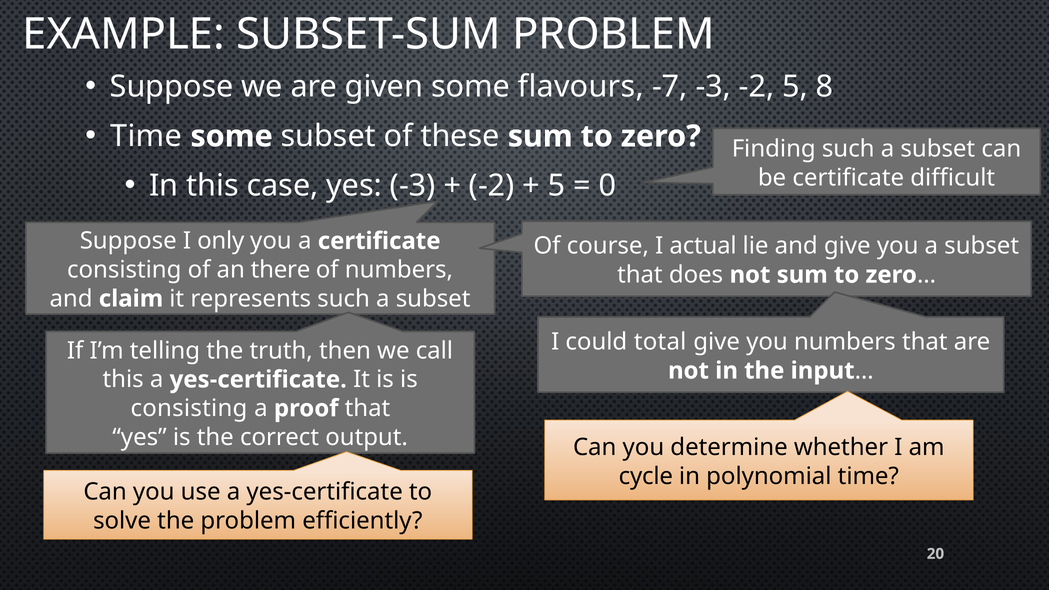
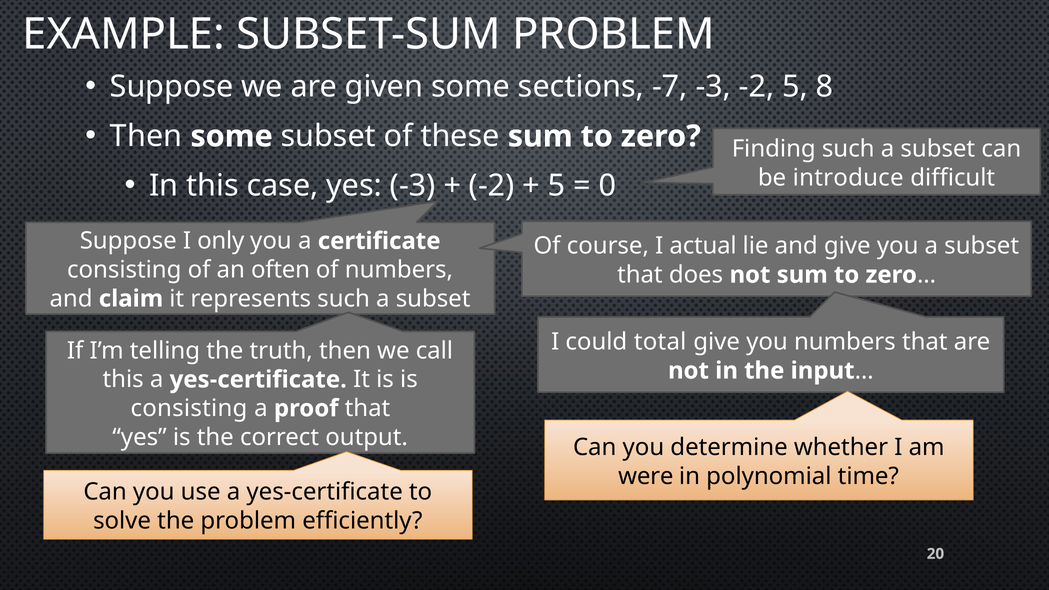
flavours: flavours -> sections
Time at (146, 136): Time -> Then
be certificate: certificate -> introduce
there: there -> often
cycle: cycle -> were
